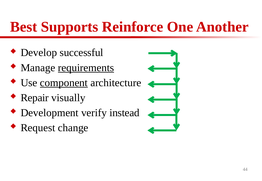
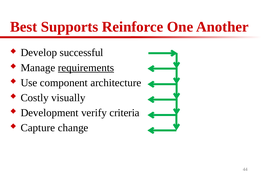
component underline: present -> none
Repair: Repair -> Costly
instead: instead -> criteria
Request: Request -> Capture
